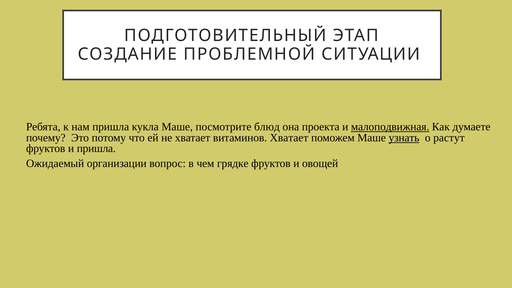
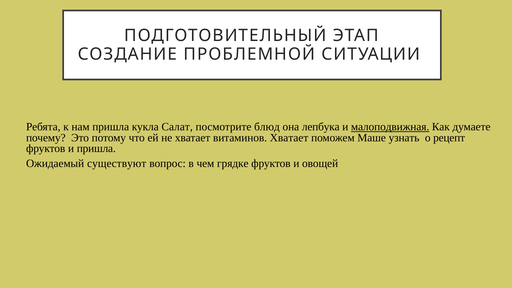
кукла Маше: Маше -> Салат
проекта: проекта -> лепбука
узнать underline: present -> none
растут: растут -> рецепт
организации: организации -> существуют
